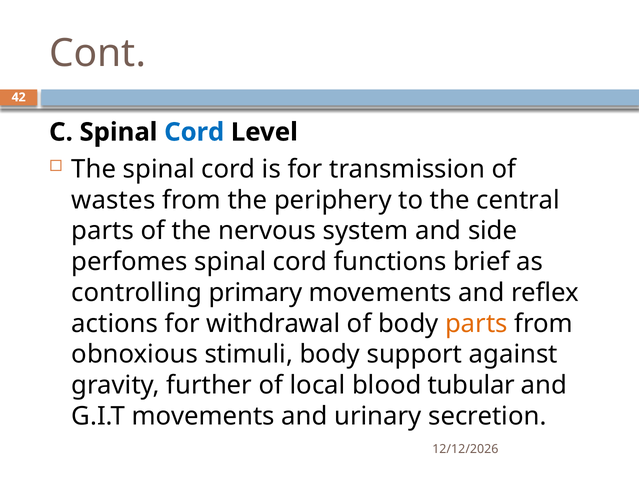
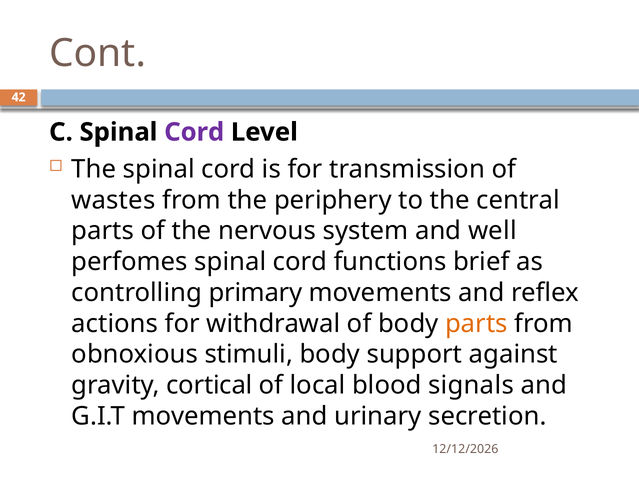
Cord at (194, 132) colour: blue -> purple
side: side -> well
further: further -> cortical
tubular: tubular -> signals
